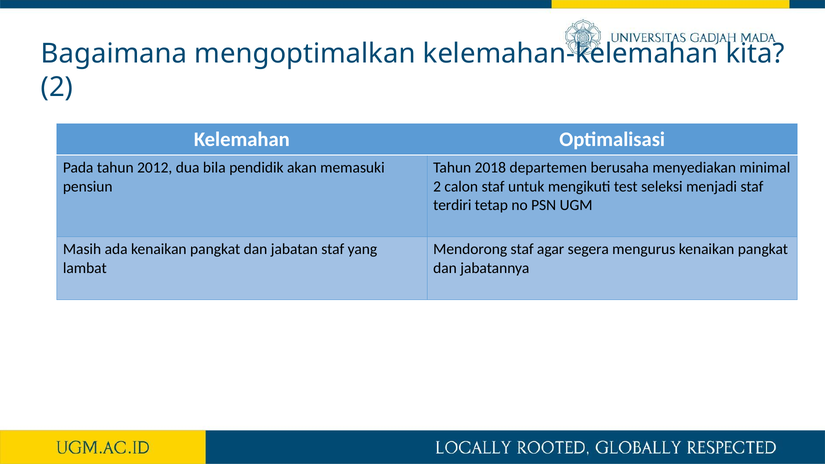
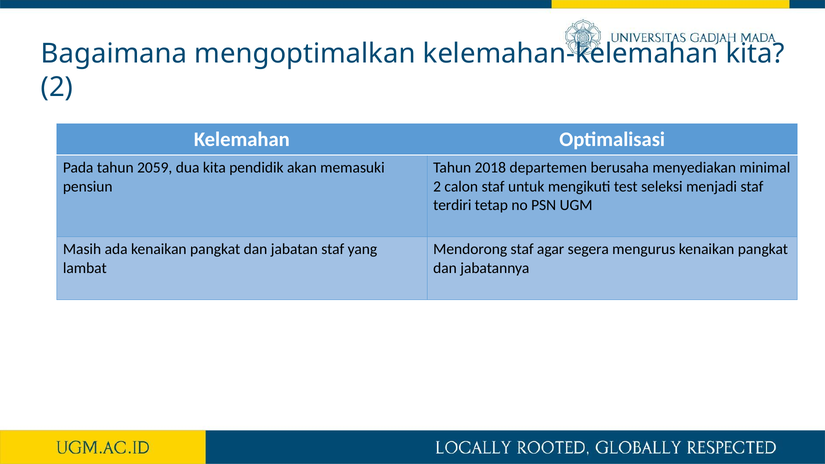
2012: 2012 -> 2059
dua bila: bila -> kita
